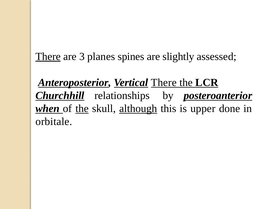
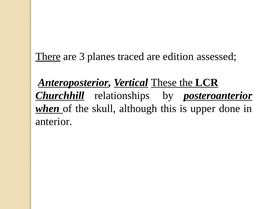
spines: spines -> traced
slightly: slightly -> edition
Vertical There: There -> These
the at (82, 109) underline: present -> none
although underline: present -> none
orbitale: orbitale -> anterior
